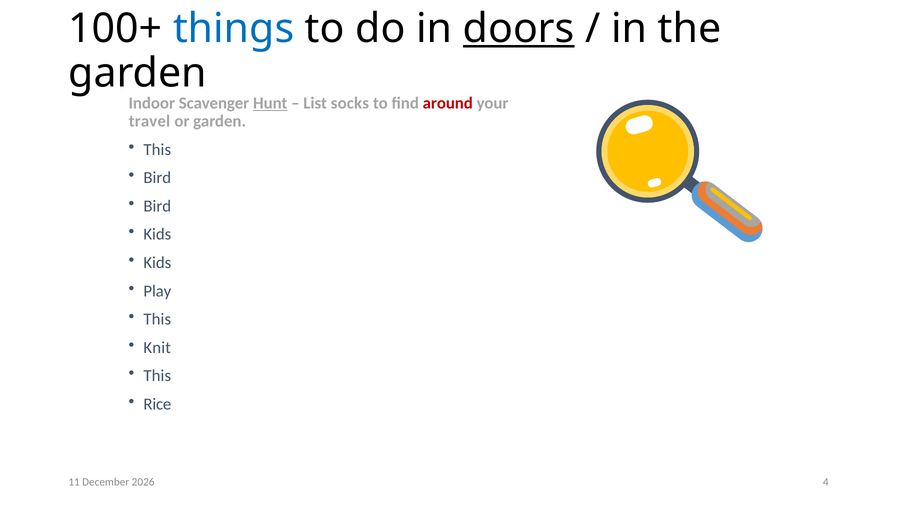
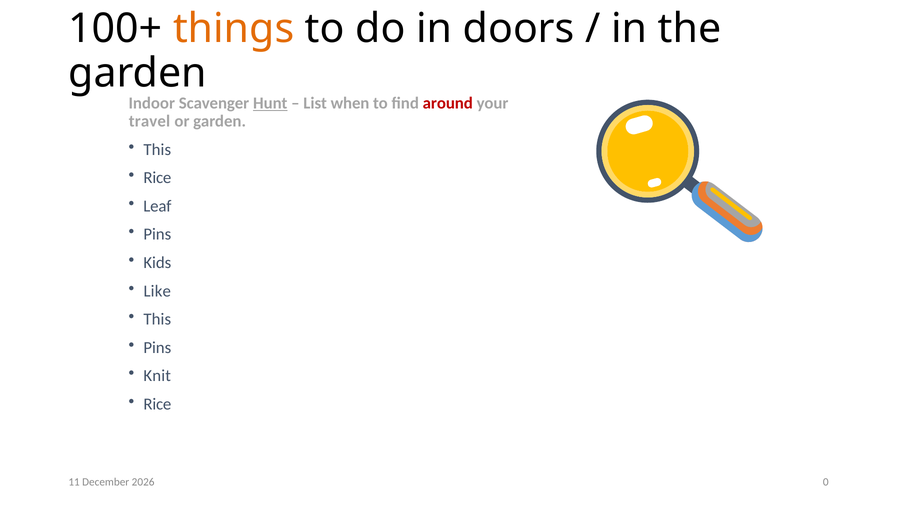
things colour: blue -> orange
doors underline: present -> none
socks: socks -> when
Bird at (157, 178): Bird -> Rice
Bird at (157, 206): Bird -> Leaf
Kids at (157, 234): Kids -> Pins
Play: Play -> Like
Knit at (157, 347): Knit -> Pins
This at (157, 376): This -> Knit
4: 4 -> 0
